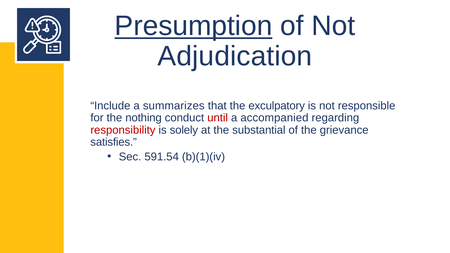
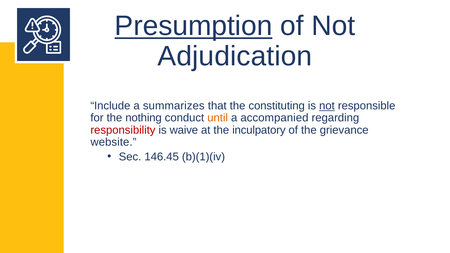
exculpatory: exculpatory -> constituting
not at (327, 106) underline: none -> present
until colour: red -> orange
solely: solely -> waive
substantial: substantial -> inculpatory
satisfies: satisfies -> website
591.54: 591.54 -> 146.45
